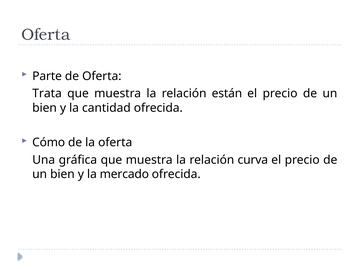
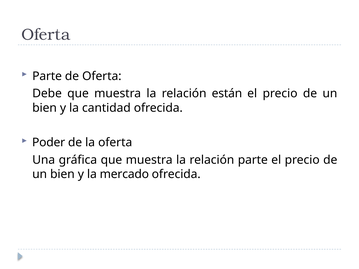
Trata: Trata -> Debe
Cómo: Cómo -> Poder
relación curva: curva -> parte
